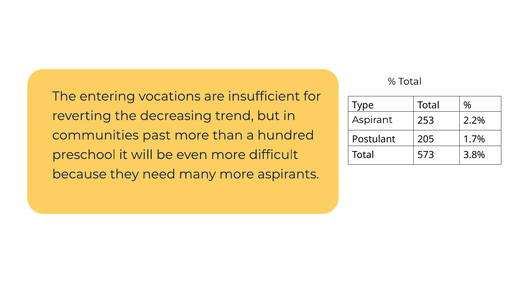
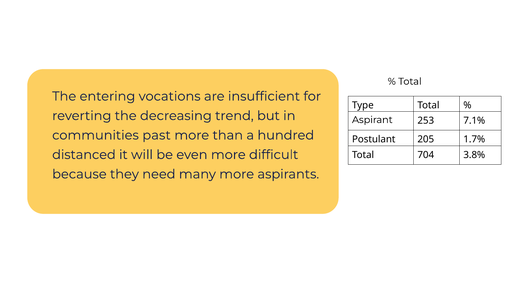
2.2%: 2.2% -> 7.1%
preschool: preschool -> distanced
573: 573 -> 704
